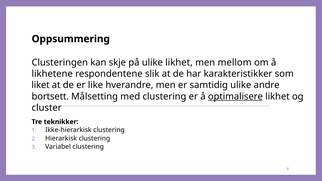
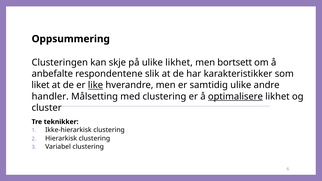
mellom: mellom -> bortsett
likhetene: likhetene -> anbefalte
like underline: none -> present
bortsett: bortsett -> handler
